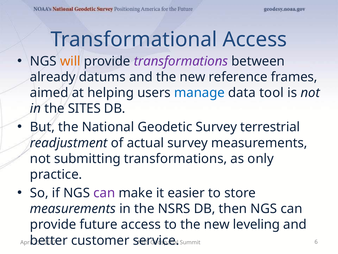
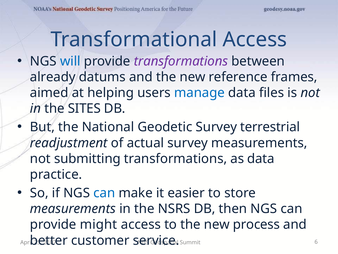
will colour: orange -> blue
tool: tool -> files
as only: only -> data
can at (104, 193) colour: purple -> blue
future: future -> might
leveling: leveling -> process
